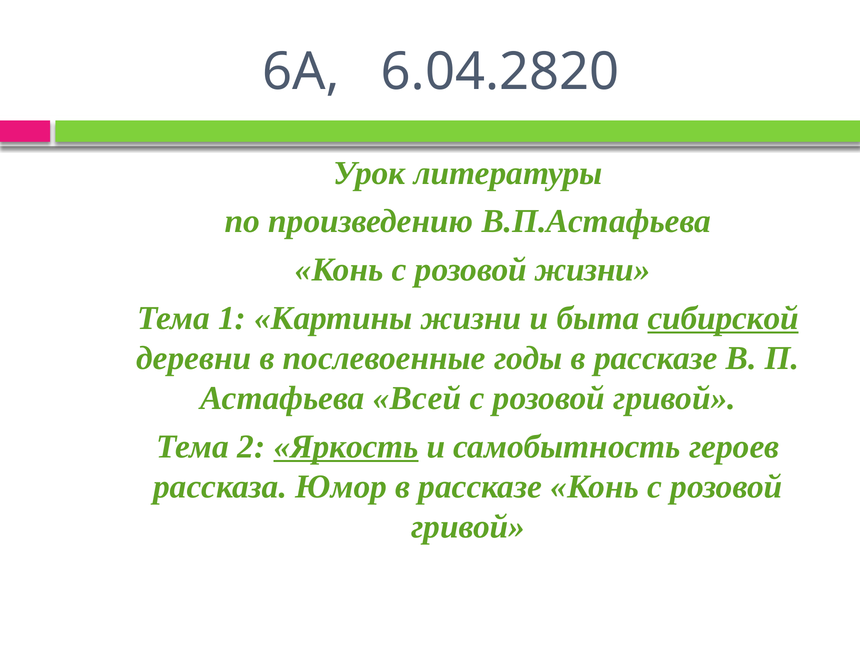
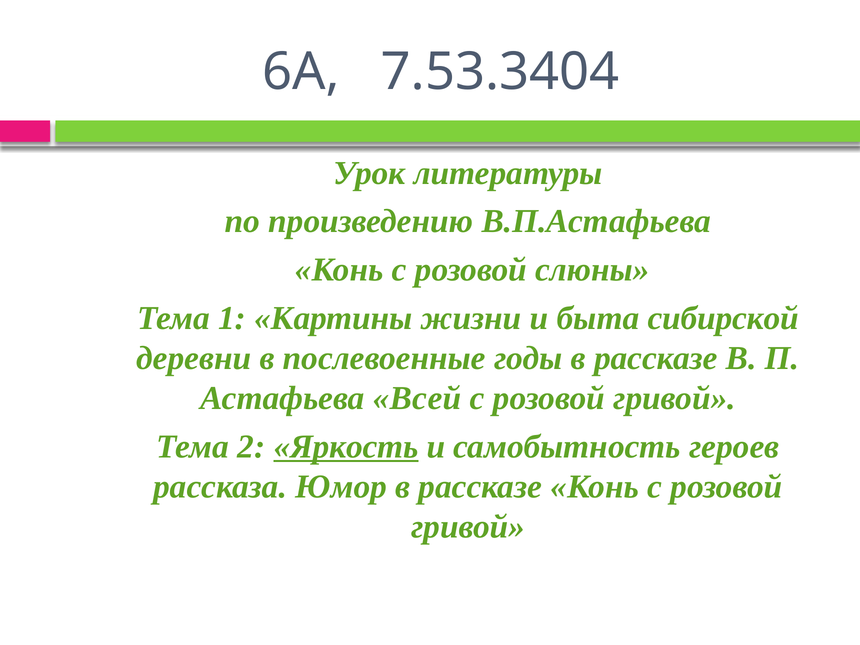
6.04.2820: 6.04.2820 -> 7.53.3404
розовой жизни: жизни -> слюны
сибирской underline: present -> none
